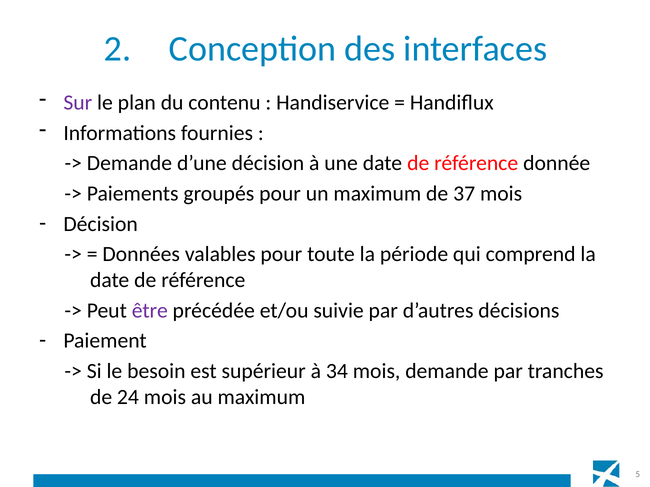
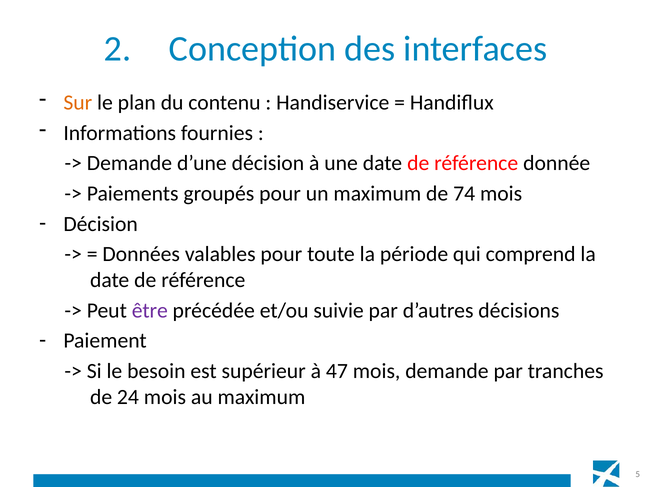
Sur colour: purple -> orange
37: 37 -> 74
34: 34 -> 47
